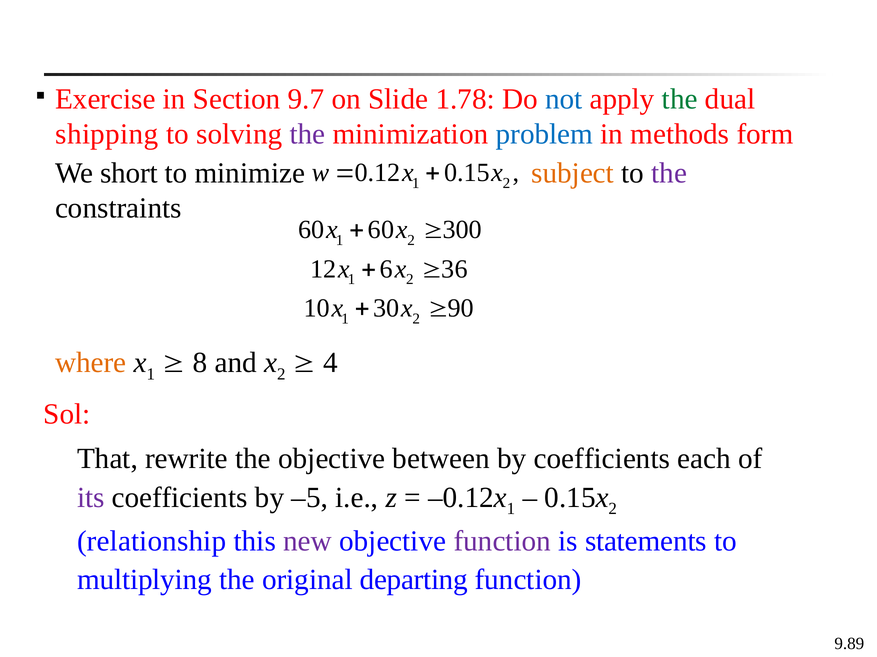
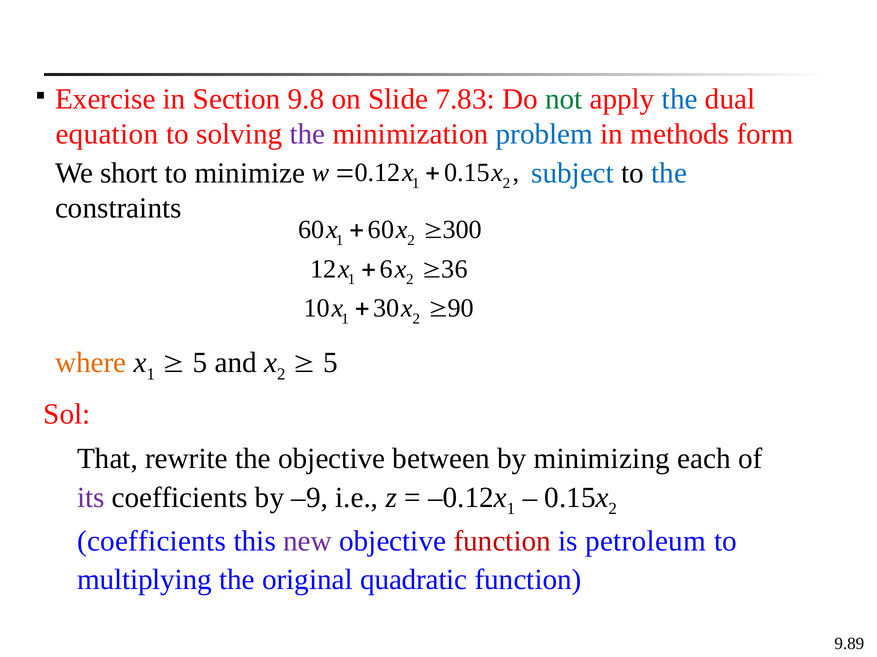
9.7: 9.7 -> 9.8
1.78: 1.78 -> 7.83
not colour: blue -> green
the at (680, 99) colour: green -> blue
shipping: shipping -> equation
subject colour: orange -> blue
the at (669, 173) colour: purple -> blue
8 at (200, 363): 8 -> 5
4 at (331, 363): 4 -> 5
by coefficients: coefficients -> minimizing
–5: –5 -> –9
relationship at (152, 541): relationship -> coefficients
function at (502, 541) colour: purple -> red
statements: statements -> petroleum
departing: departing -> quadratic
